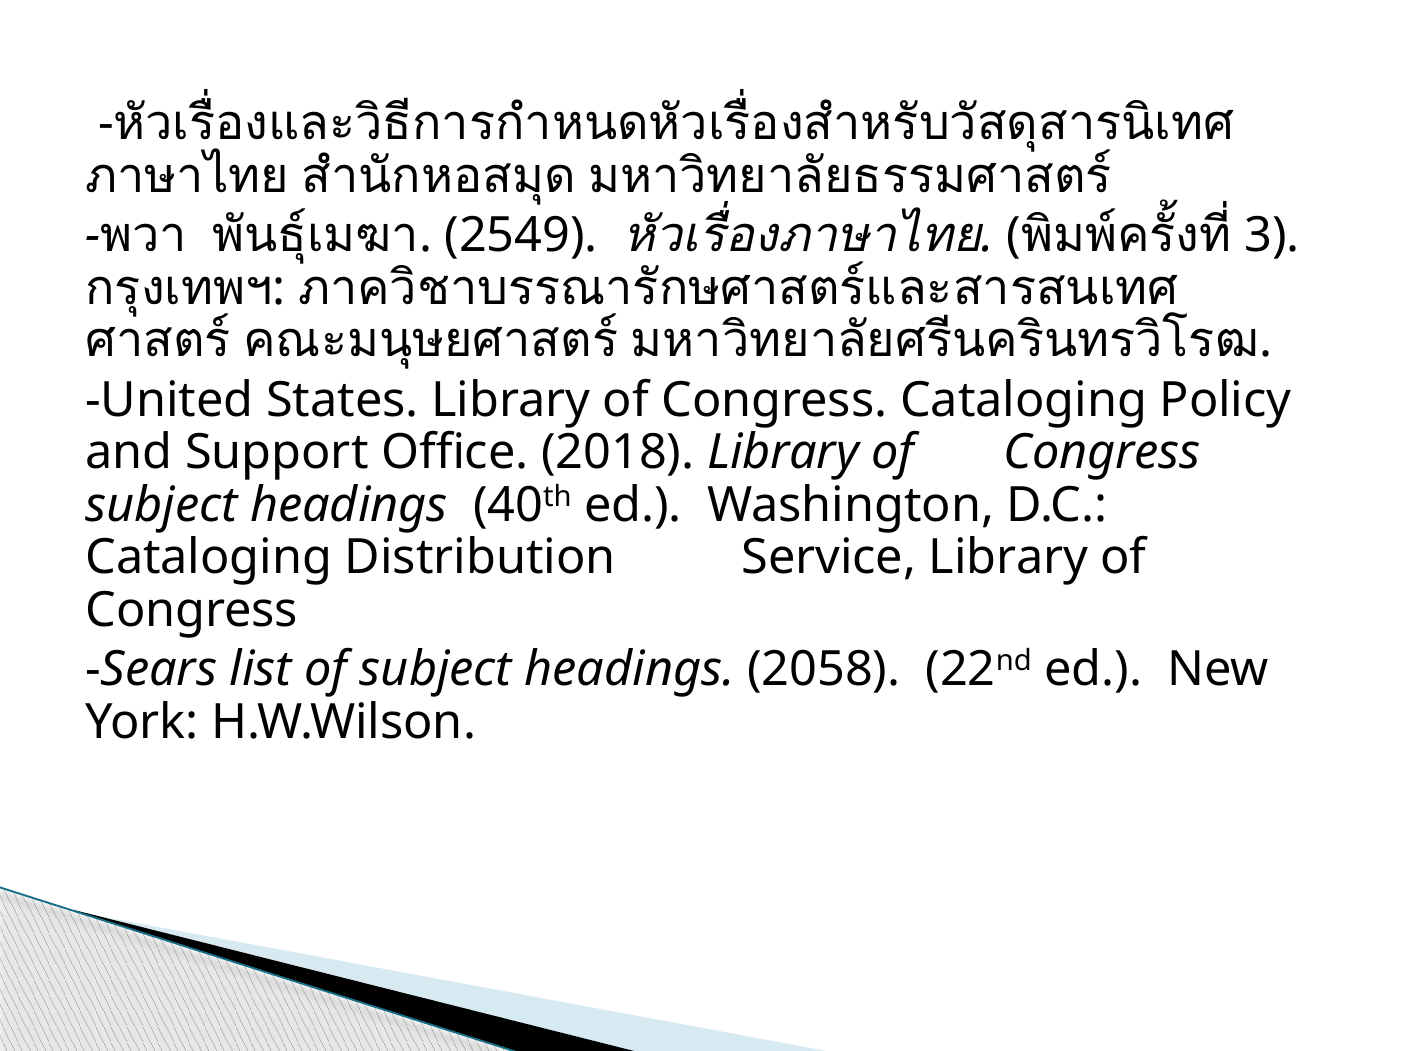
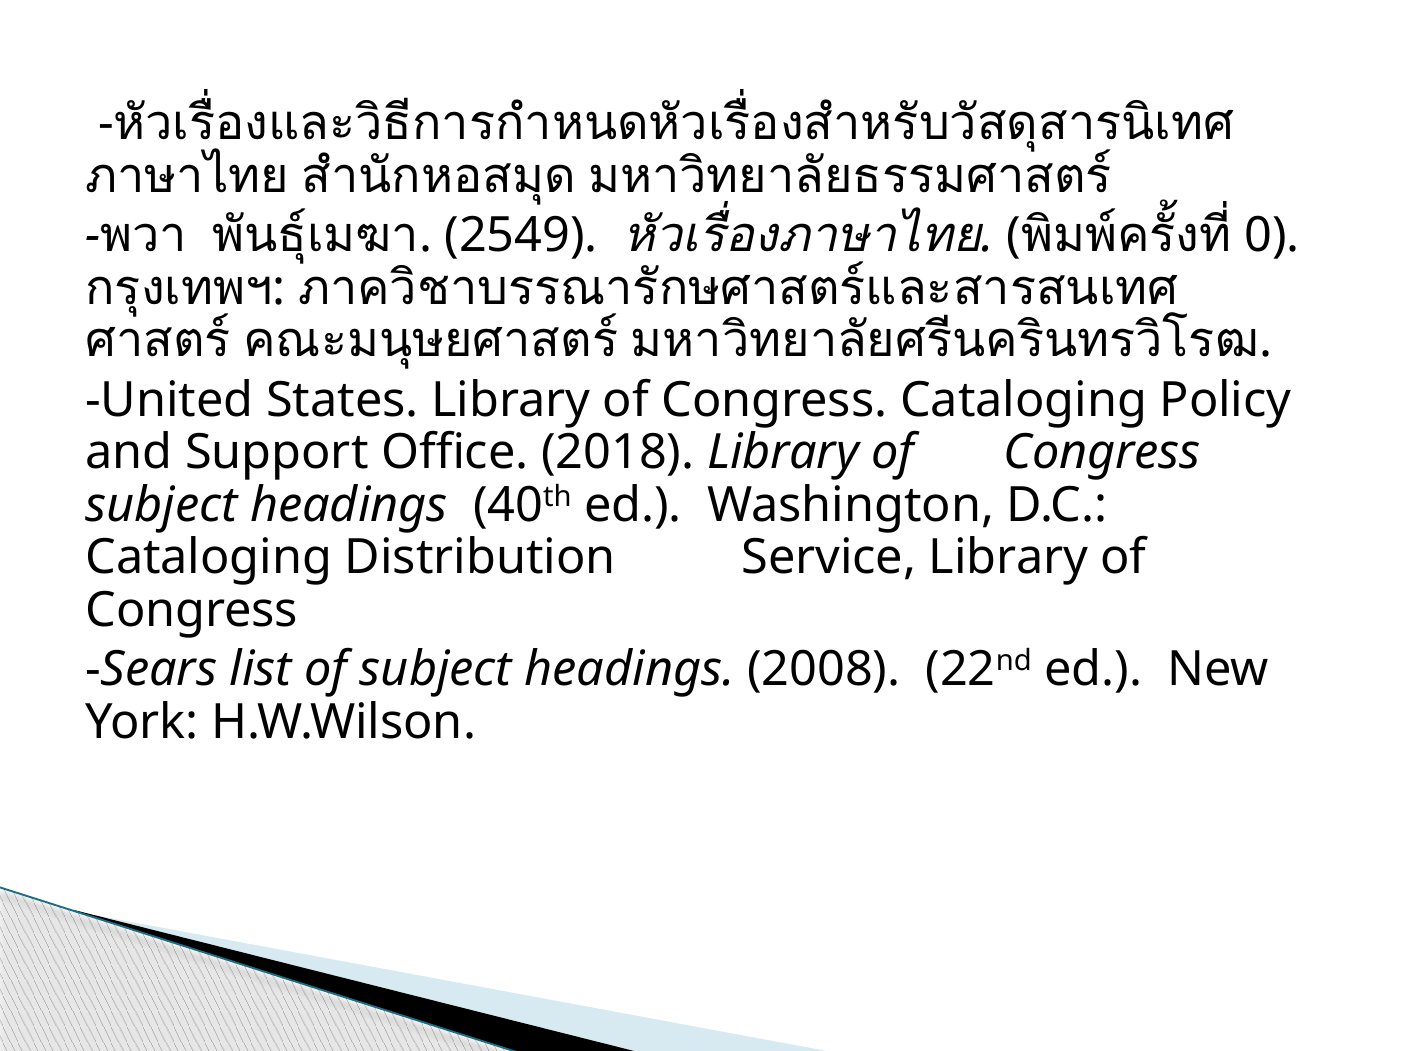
3: 3 -> 0
2058: 2058 -> 2008
